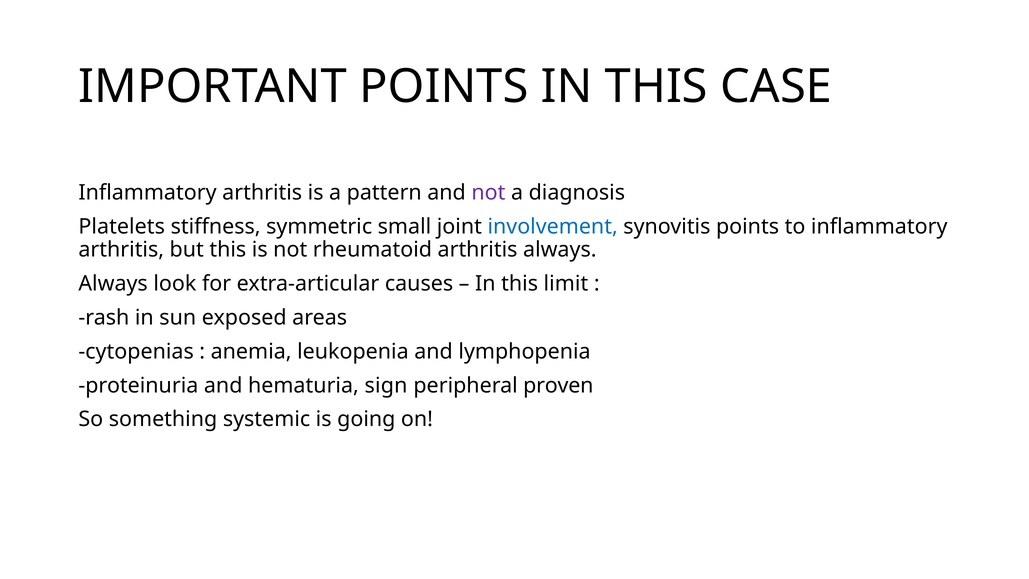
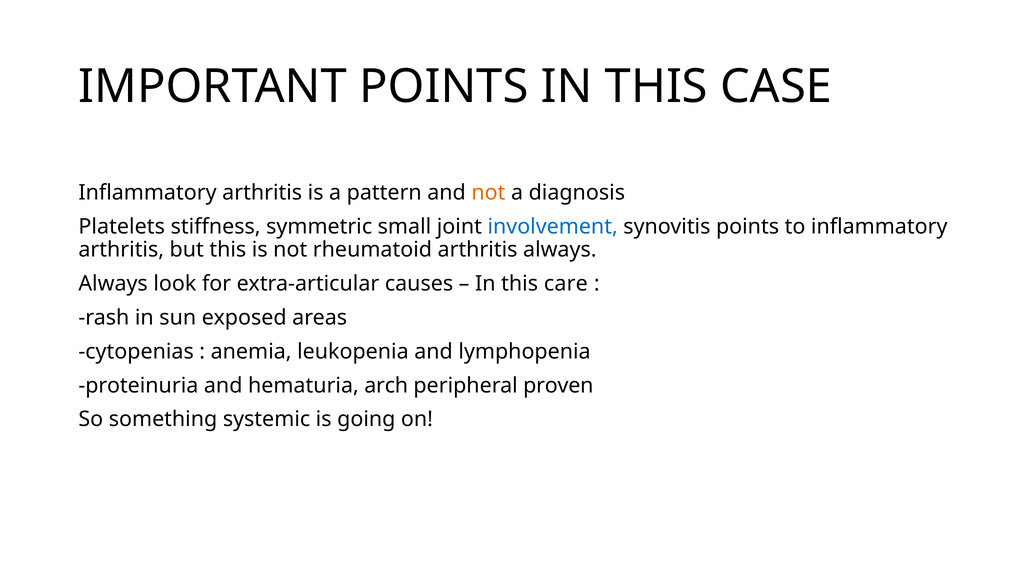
not at (488, 193) colour: purple -> orange
limit: limit -> care
sign: sign -> arch
